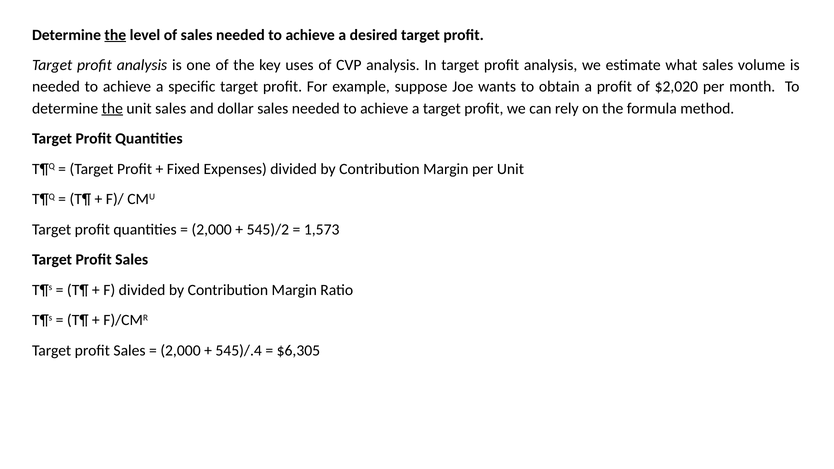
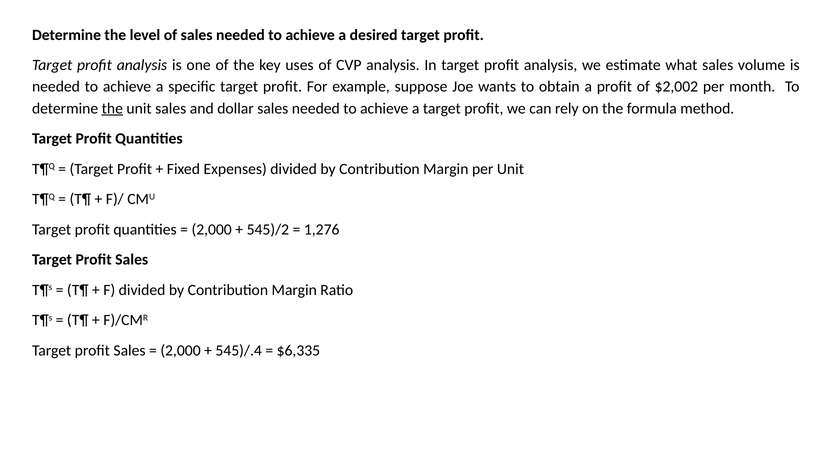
the at (115, 35) underline: present -> none
$2,020: $2,020 -> $2,002
1,573: 1,573 -> 1,276
$6,305: $6,305 -> $6,335
